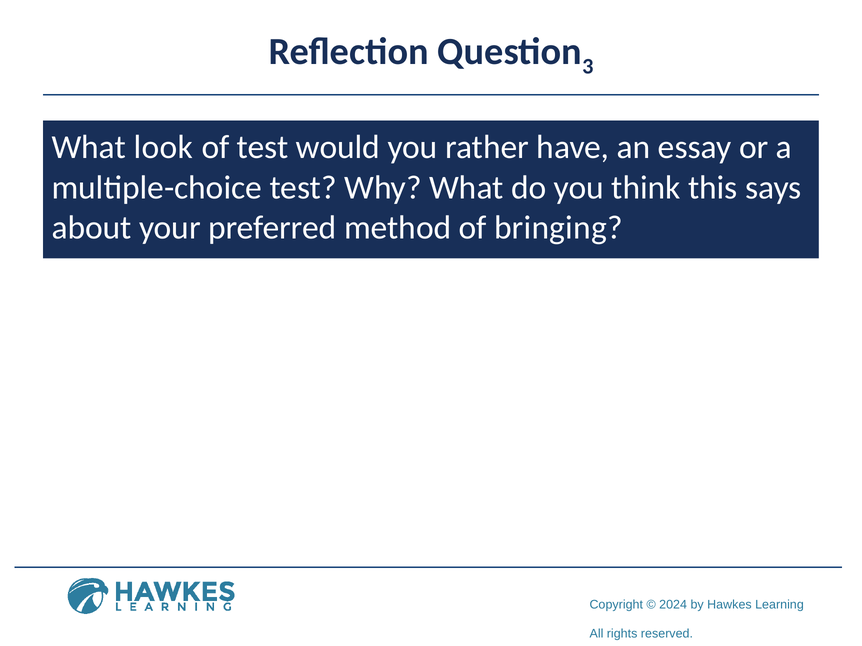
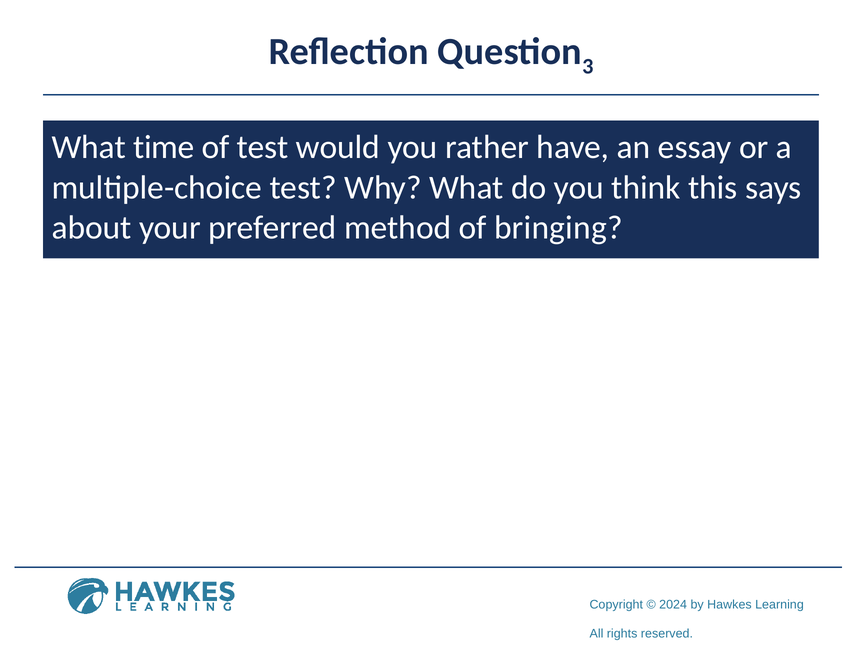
look: look -> time
